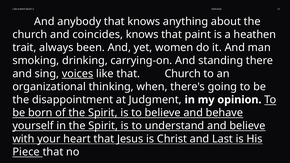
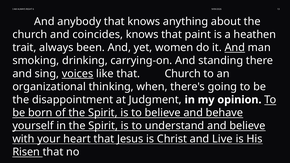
And at (235, 48) underline: none -> present
Last: Last -> Live
Piece: Piece -> Risen
